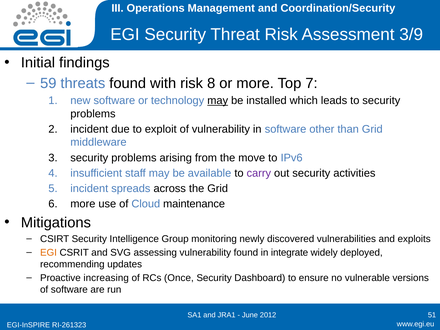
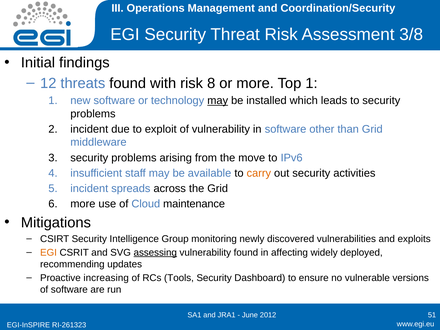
3/9: 3/9 -> 3/8
59: 59 -> 12
Top 7: 7 -> 1
carry colour: purple -> orange
assessing underline: none -> present
integrate: integrate -> affecting
Once: Once -> Tools
